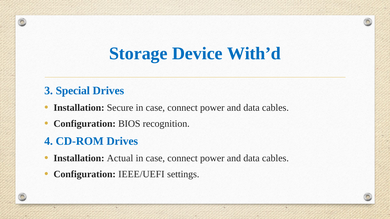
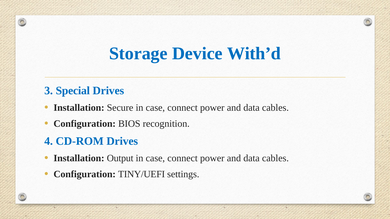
Actual: Actual -> Output
IEEE/UEFI: IEEE/UEFI -> TINY/UEFI
